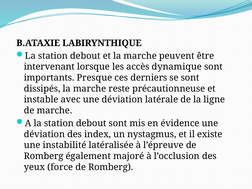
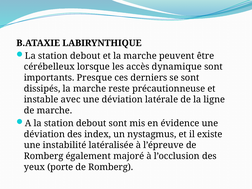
intervenant: intervenant -> cérébelleux
force: force -> porte
